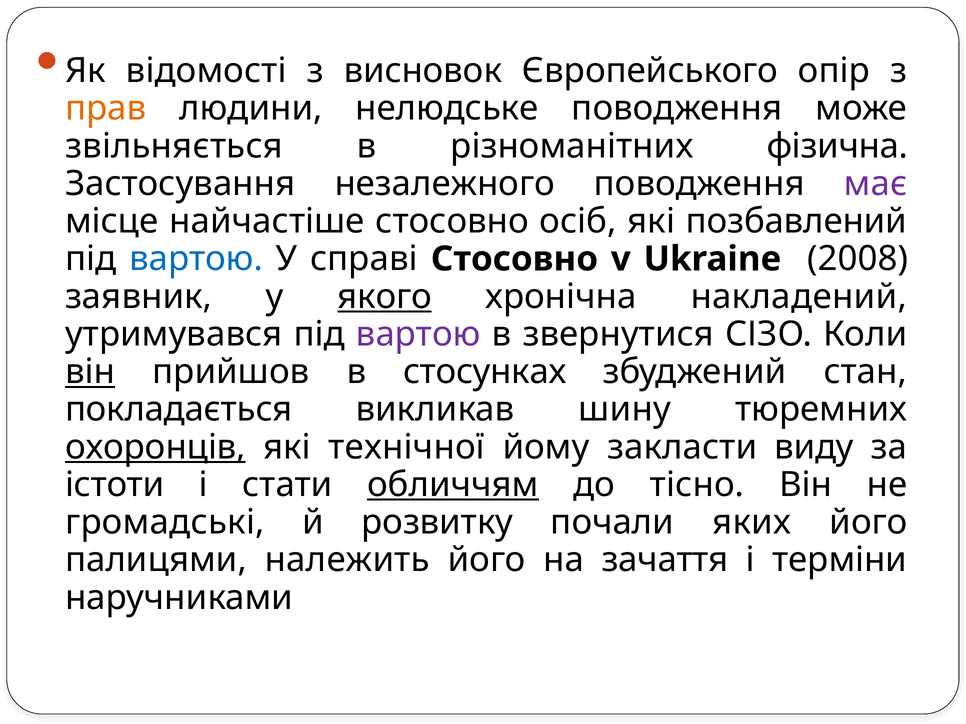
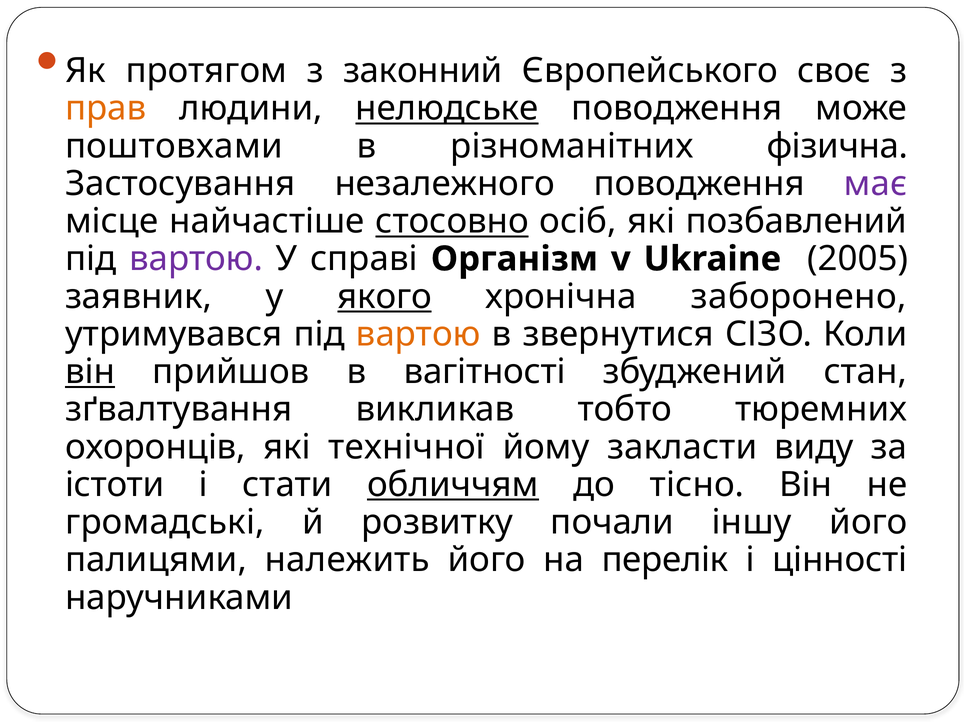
відомості: відомості -> протягом
висновок: висновок -> законний
опір: опір -> своє
нелюдське underline: none -> present
звільняється: звільняється -> поштовхами
стосовно at (452, 221) underline: none -> present
вартою at (196, 259) colour: blue -> purple
справі Стосовно: Стосовно -> Організм
2008: 2008 -> 2005
накладений: накладений -> заборонено
вартою at (418, 334) colour: purple -> orange
стосунках: стосунках -> вагітності
покладається: покладається -> зґвалтування
шину: шину -> тобто
охоронців underline: present -> none
яких: яких -> іншу
зачаття: зачаття -> перелік
терміни: терміни -> цінності
